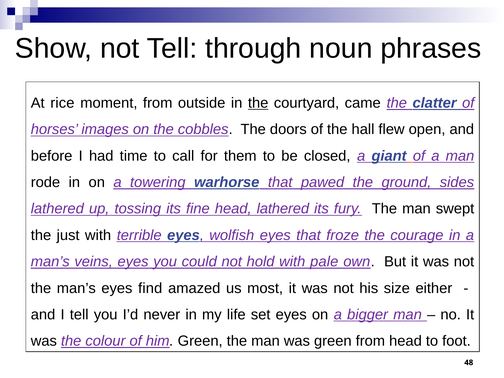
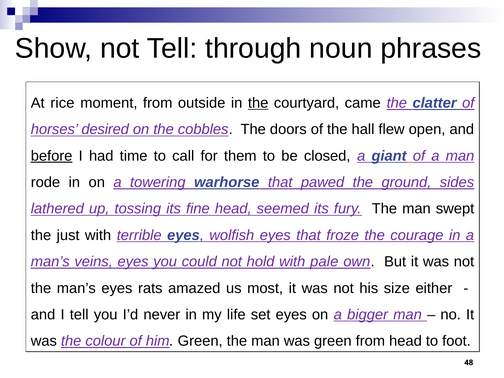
images: images -> desired
before underline: none -> present
head lathered: lathered -> seemed
find: find -> rats
